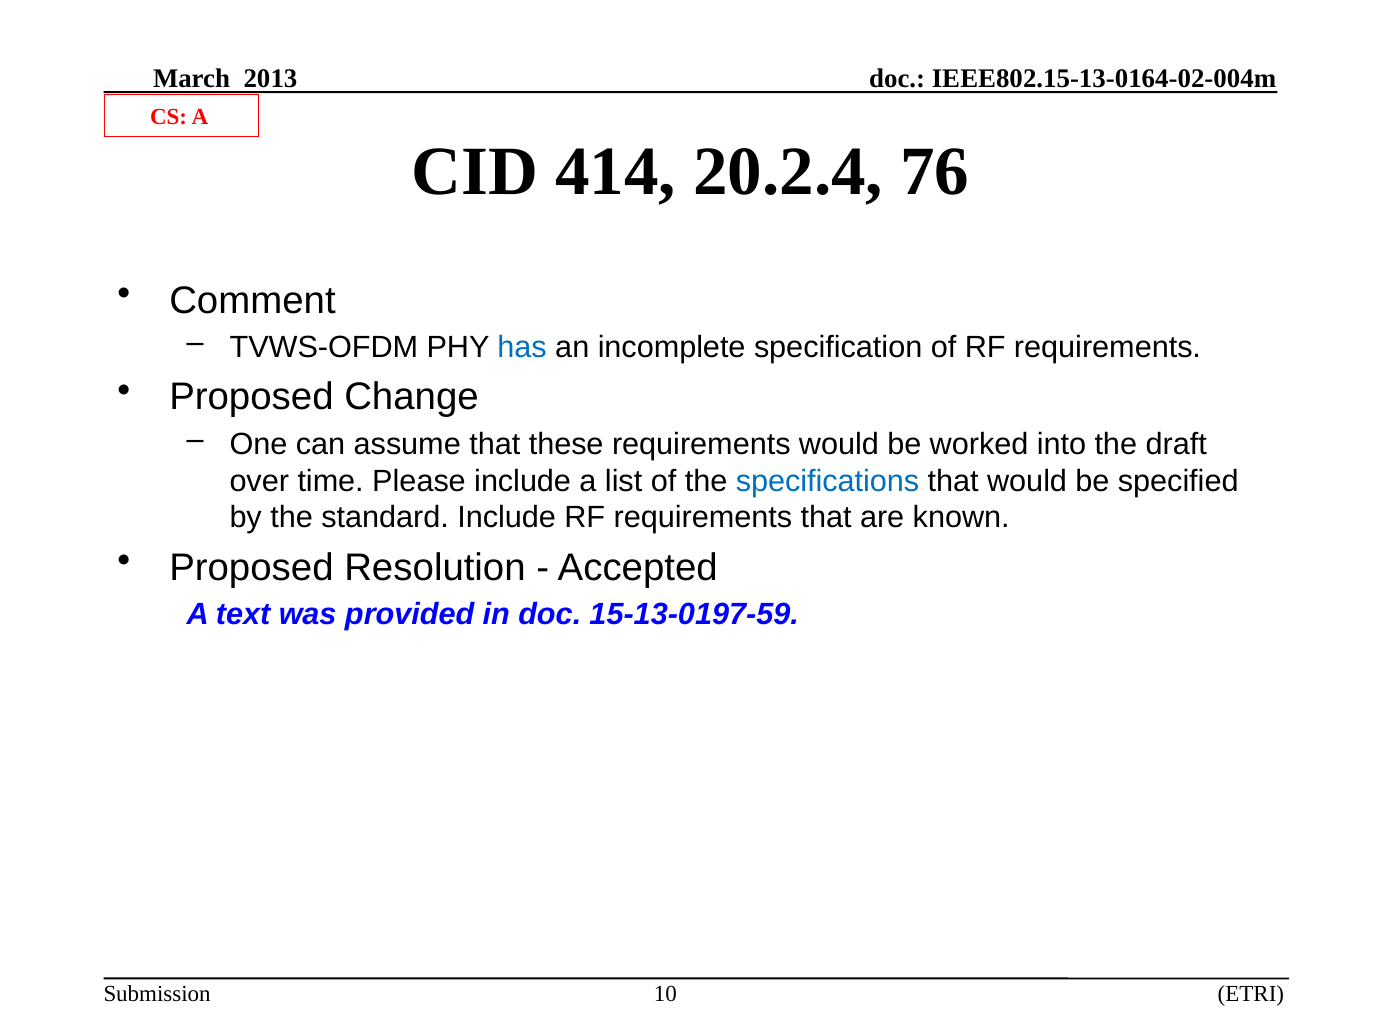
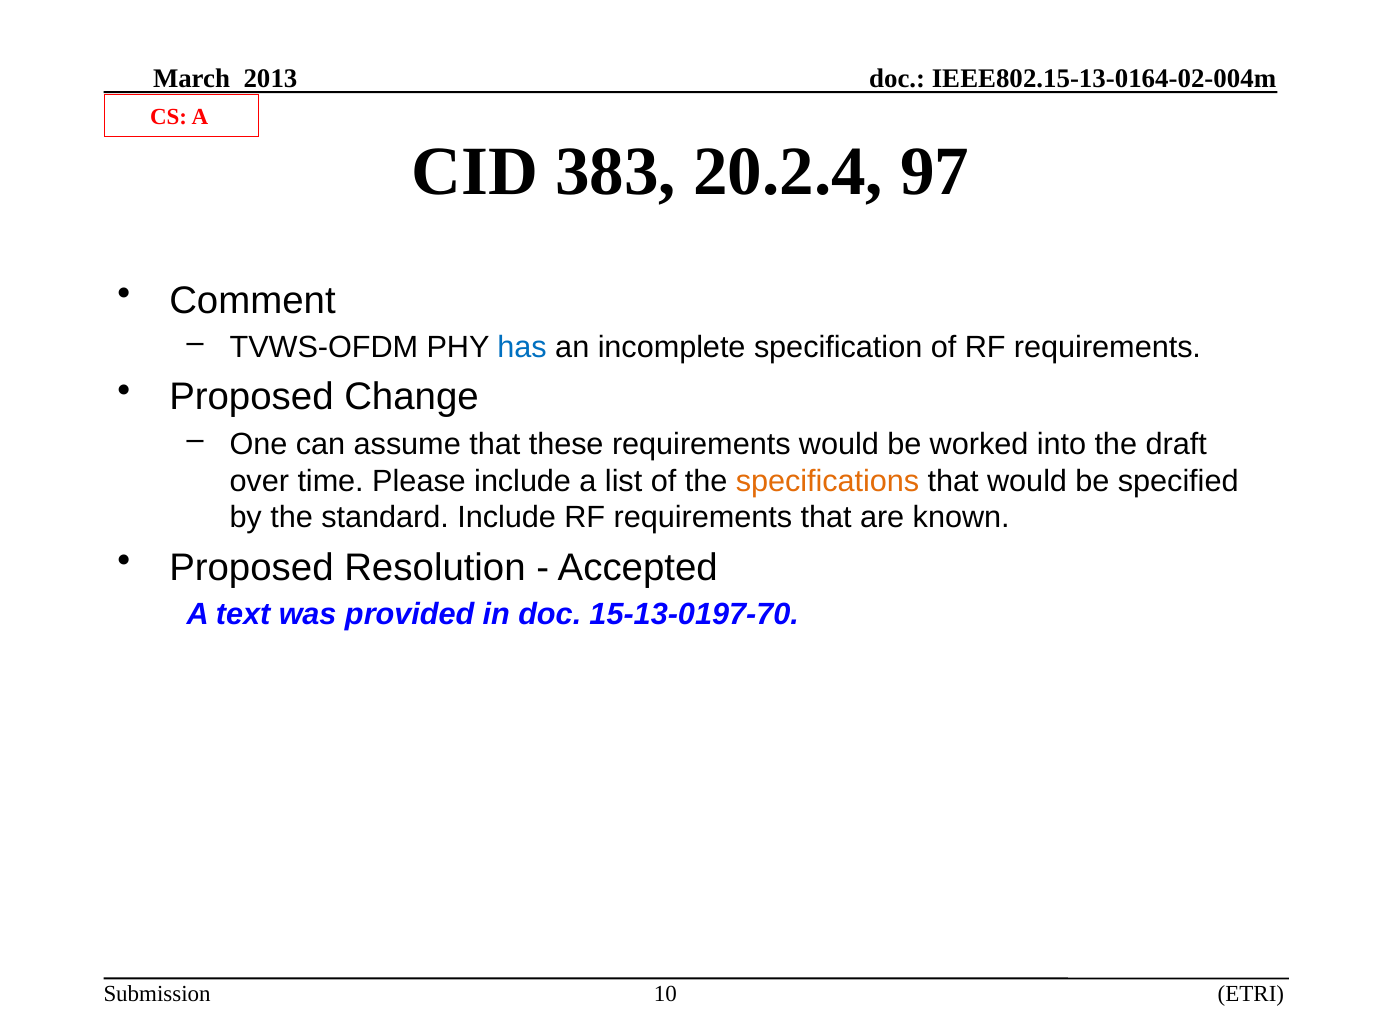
414: 414 -> 383
76: 76 -> 97
specifications colour: blue -> orange
15-13-0197-59: 15-13-0197-59 -> 15-13-0197-70
